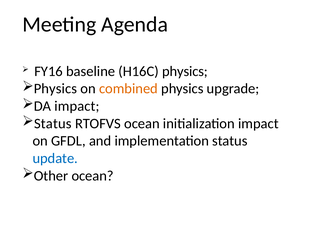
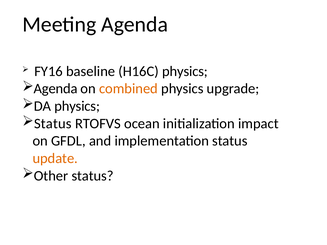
Physics at (55, 89): Physics -> Agenda
DA impact: impact -> physics
update colour: blue -> orange
Other ocean: ocean -> status
